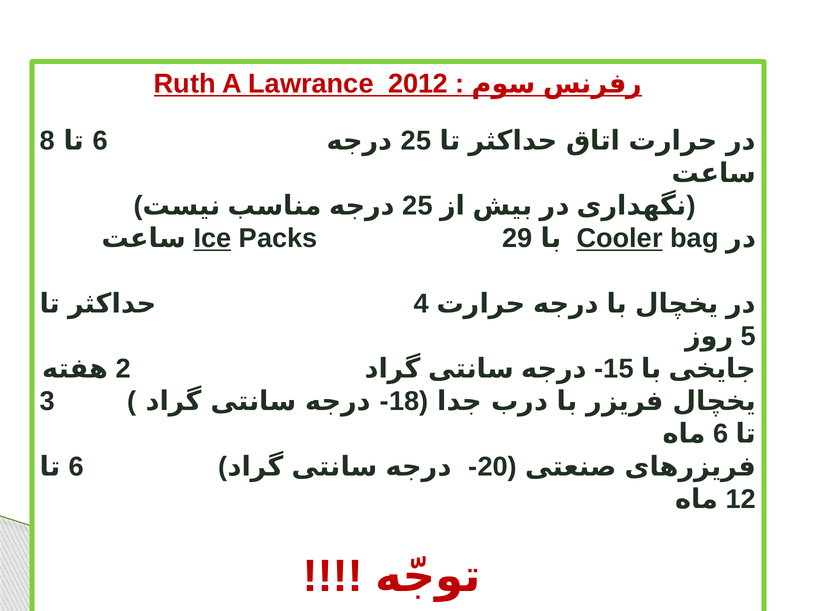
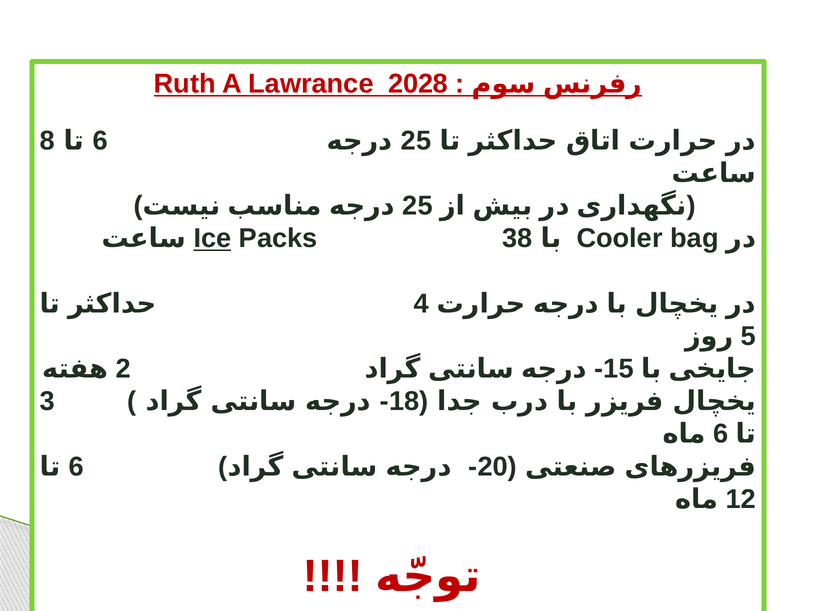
2012: 2012 -> 2028
29: 29 -> 38
Cooler underline: present -> none
